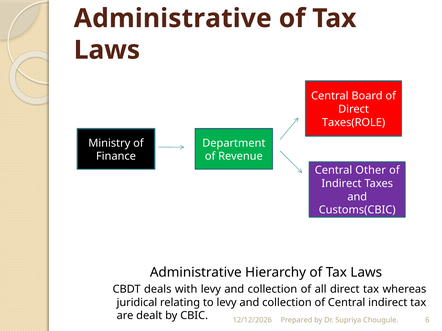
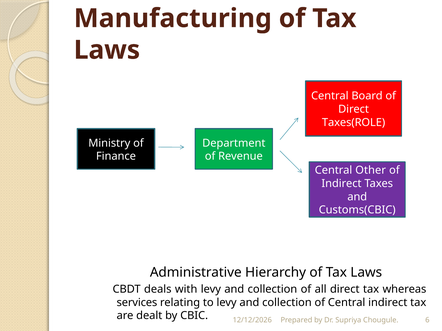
Administrative at (173, 18): Administrative -> Manufacturing
juridical: juridical -> services
